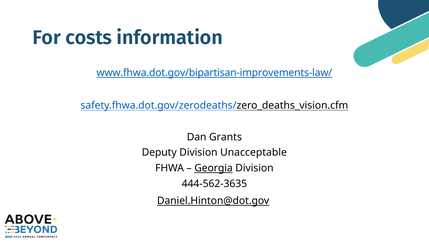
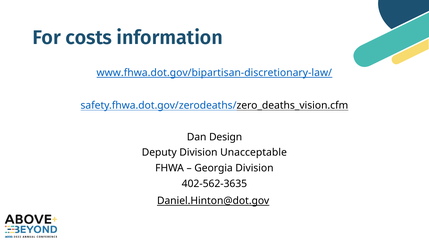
www.fhwa.dot.gov/bipartisan-improvements-law/: www.fhwa.dot.gov/bipartisan-improvements-law/ -> www.fhwa.dot.gov/bipartisan-discretionary-law/
Grants: Grants -> Design
Georgia underline: present -> none
444-562-3635: 444-562-3635 -> 402-562-3635
